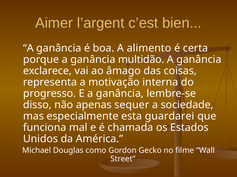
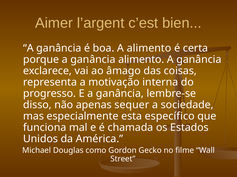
ganância multidão: multidão -> alimento
guardarei: guardarei -> específico
